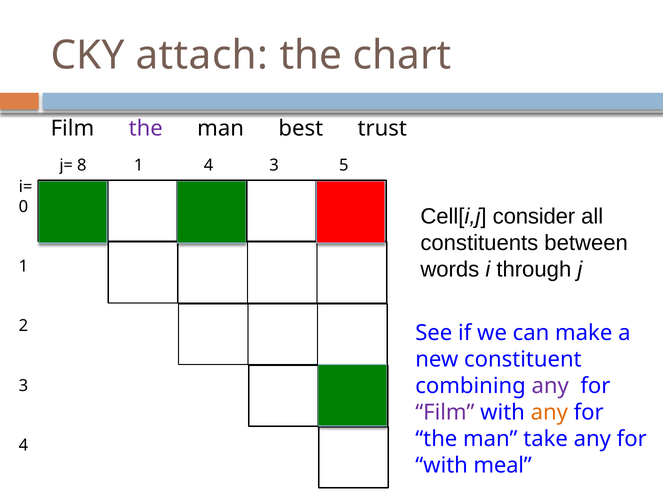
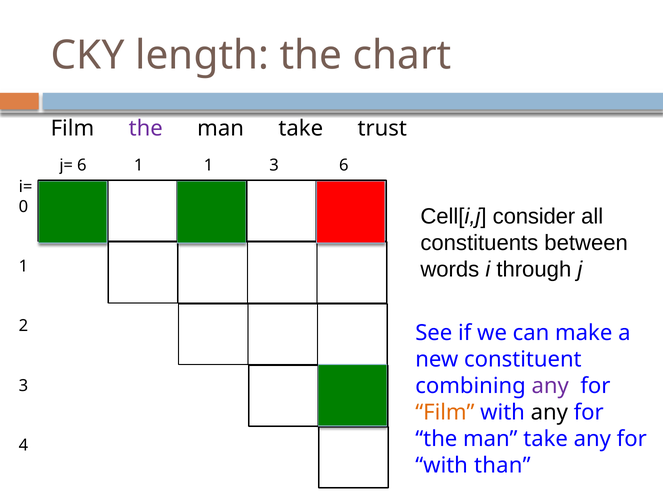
attach: attach -> length
best at (301, 129): best -> take
8 at (82, 165): 8 -> 6
1 4: 4 -> 1
3 5: 5 -> 6
Film at (445, 413) colour: purple -> orange
any at (549, 413) colour: orange -> black
meal: meal -> than
